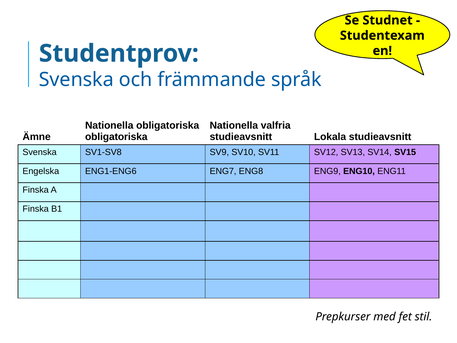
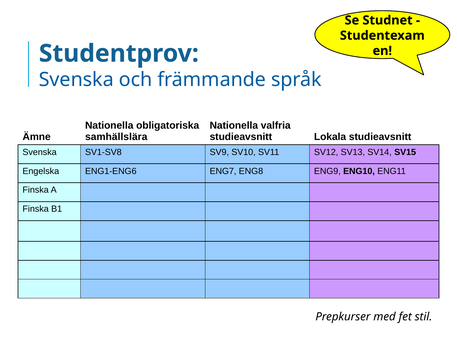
obligatoriska at (116, 137): obligatoriska -> samhällslära
